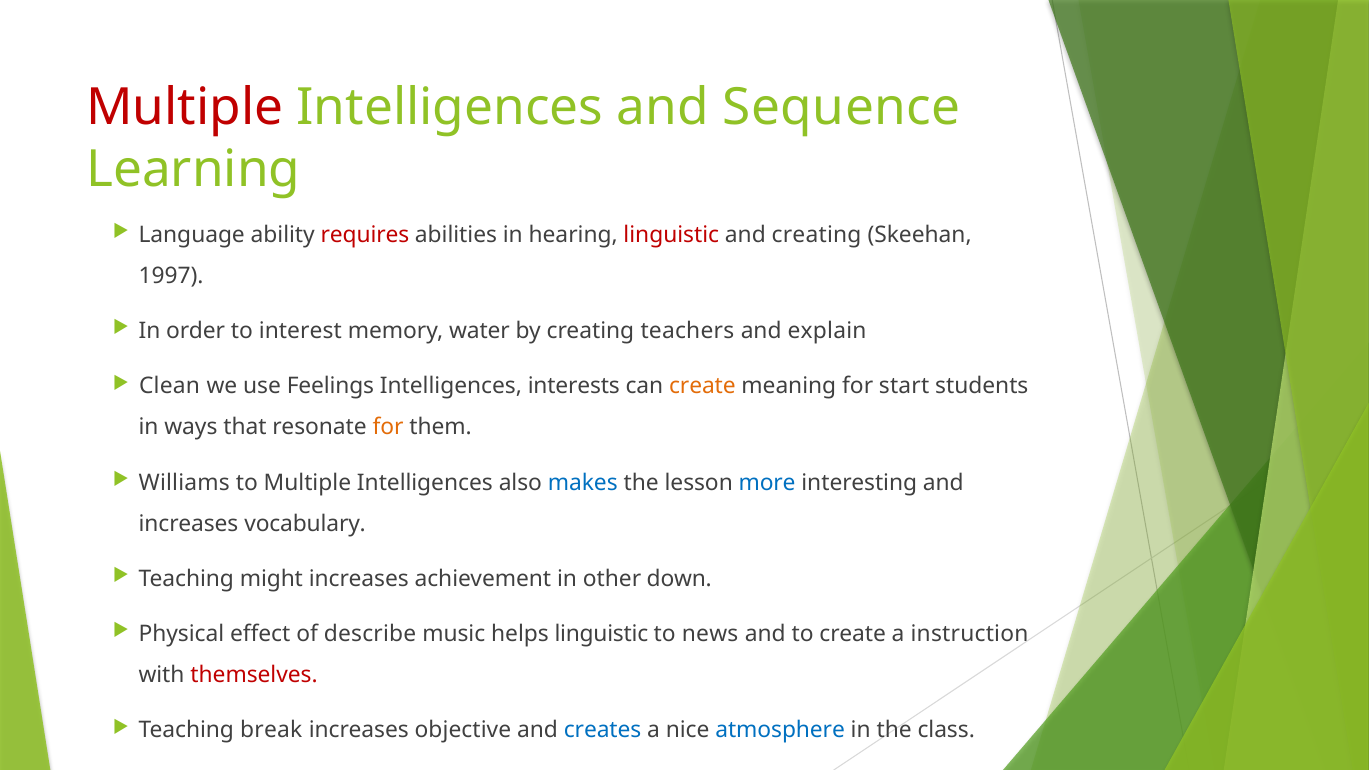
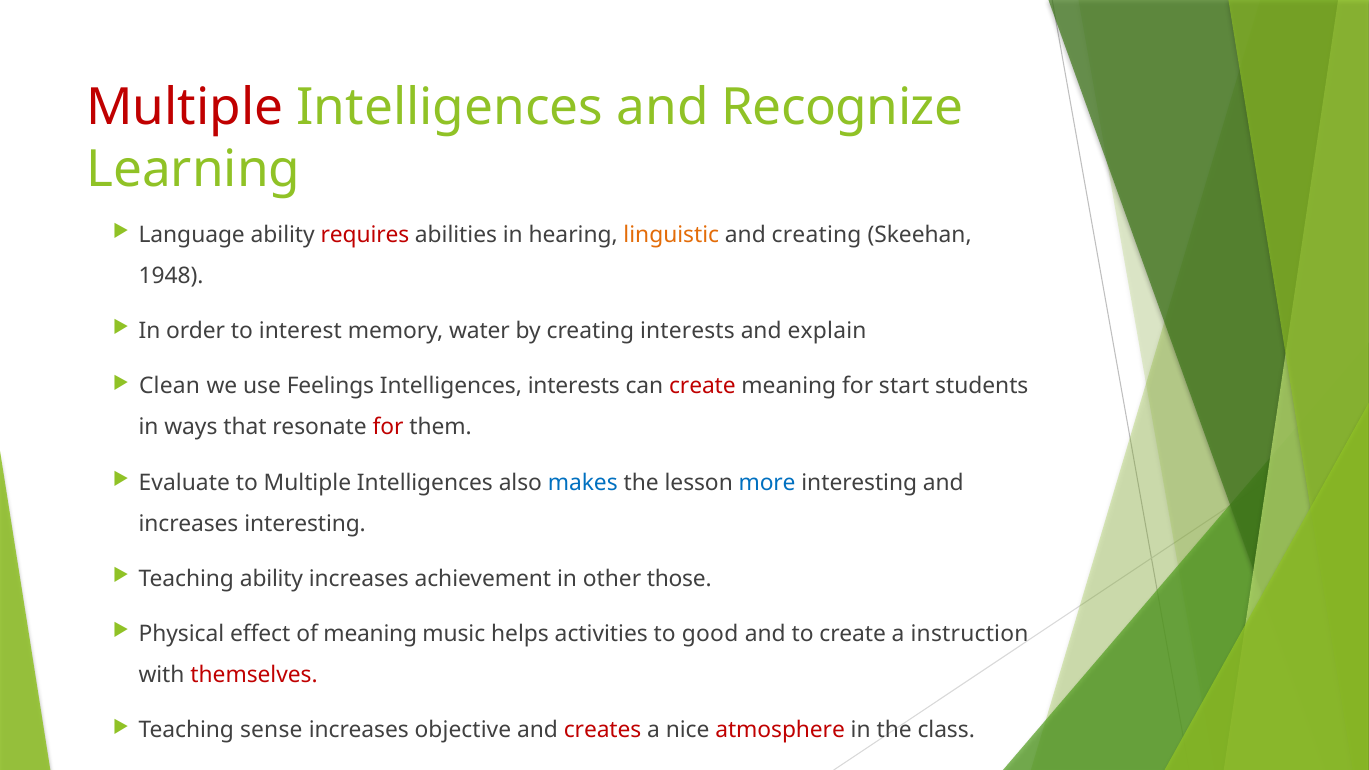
Sequence: Sequence -> Recognize
linguistic at (671, 235) colour: red -> orange
1997: 1997 -> 1948
creating teachers: teachers -> interests
create at (702, 386) colour: orange -> red
for at (388, 427) colour: orange -> red
Williams: Williams -> Evaluate
increases vocabulary: vocabulary -> interesting
Teaching might: might -> ability
down: down -> those
of describe: describe -> meaning
helps linguistic: linguistic -> activities
news: news -> good
break: break -> sense
creates colour: blue -> red
atmosphere colour: blue -> red
